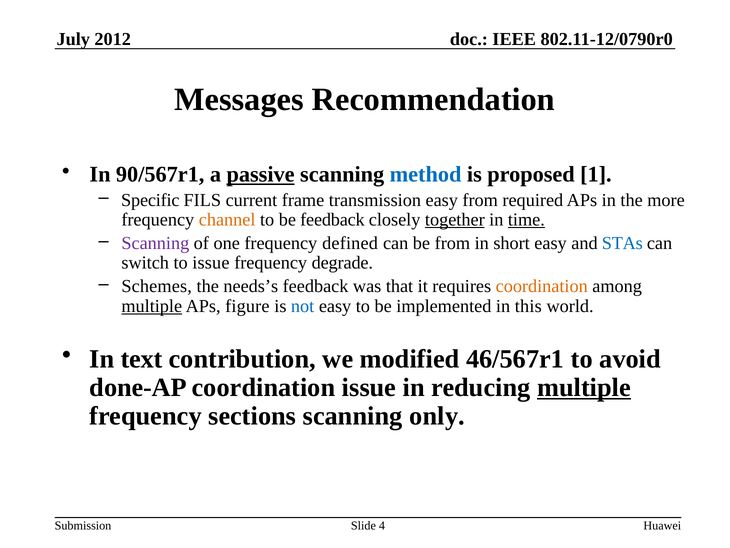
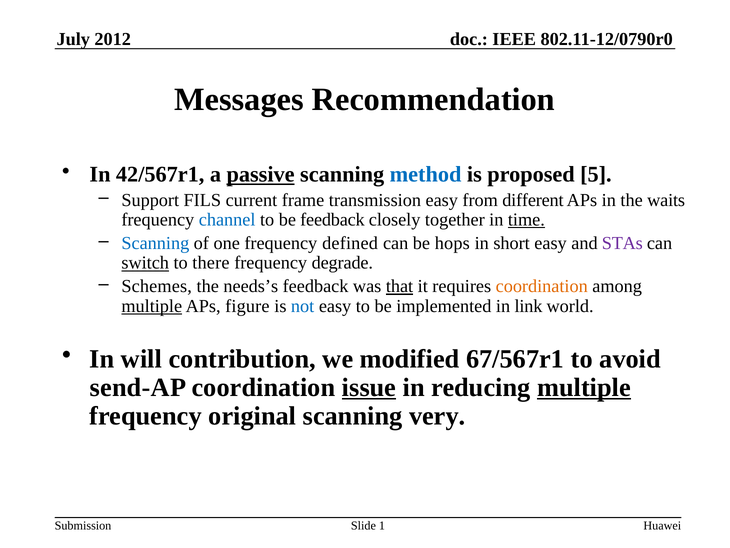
90/567r1: 90/567r1 -> 42/567r1
1: 1 -> 5
Specific: Specific -> Support
required: required -> different
more: more -> waits
channel colour: orange -> blue
together underline: present -> none
Scanning at (155, 243) colour: purple -> blue
be from: from -> hops
STAs colour: blue -> purple
switch underline: none -> present
to issue: issue -> there
that underline: none -> present
this: this -> link
text: text -> will
46/567r1: 46/567r1 -> 67/567r1
done-AP: done-AP -> send-AP
issue at (369, 387) underline: none -> present
sections: sections -> original
only: only -> very
4: 4 -> 1
